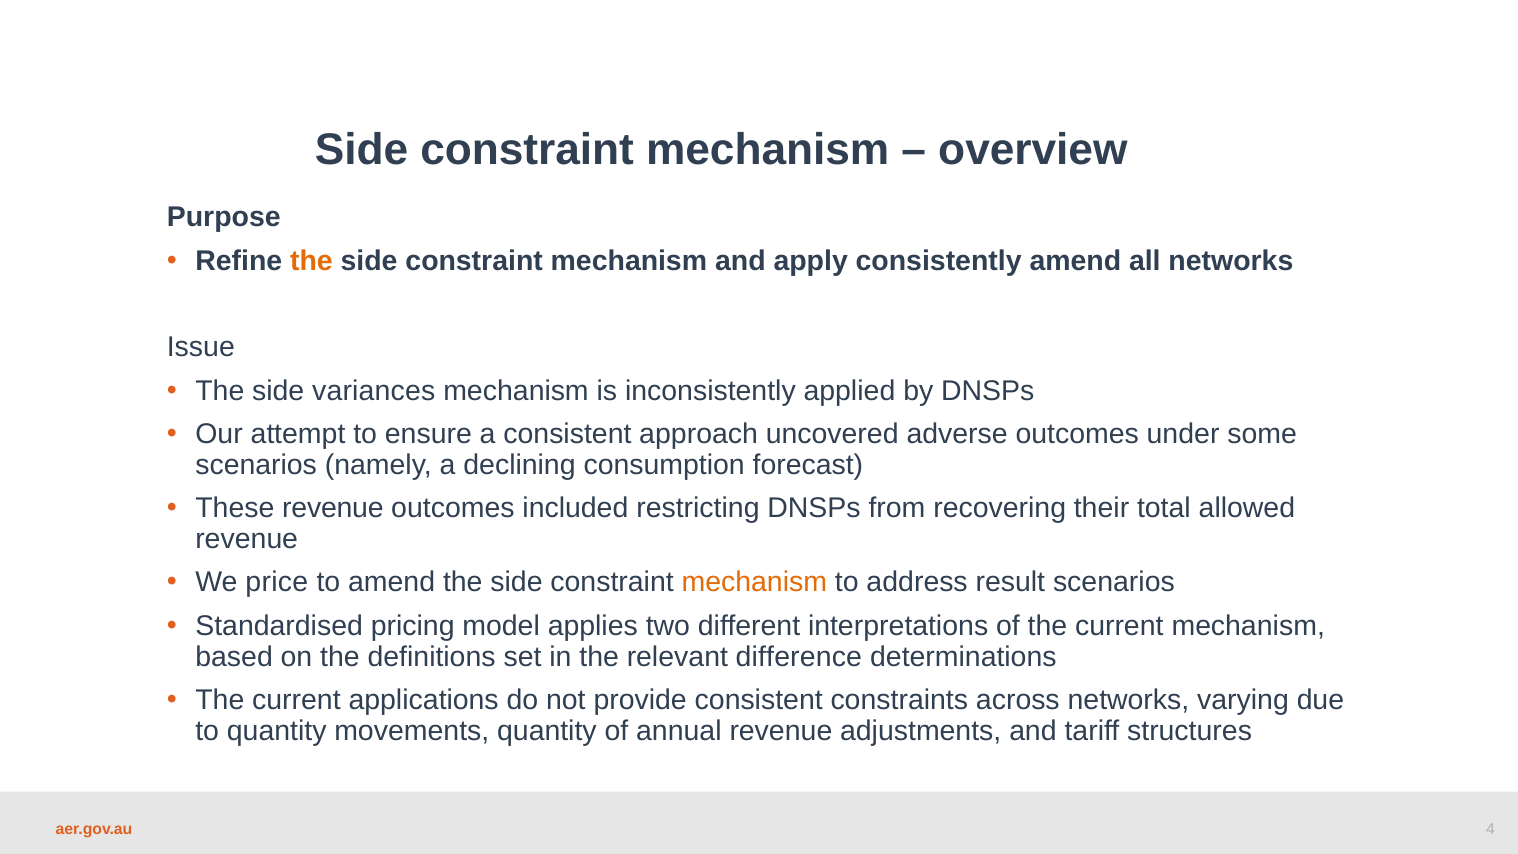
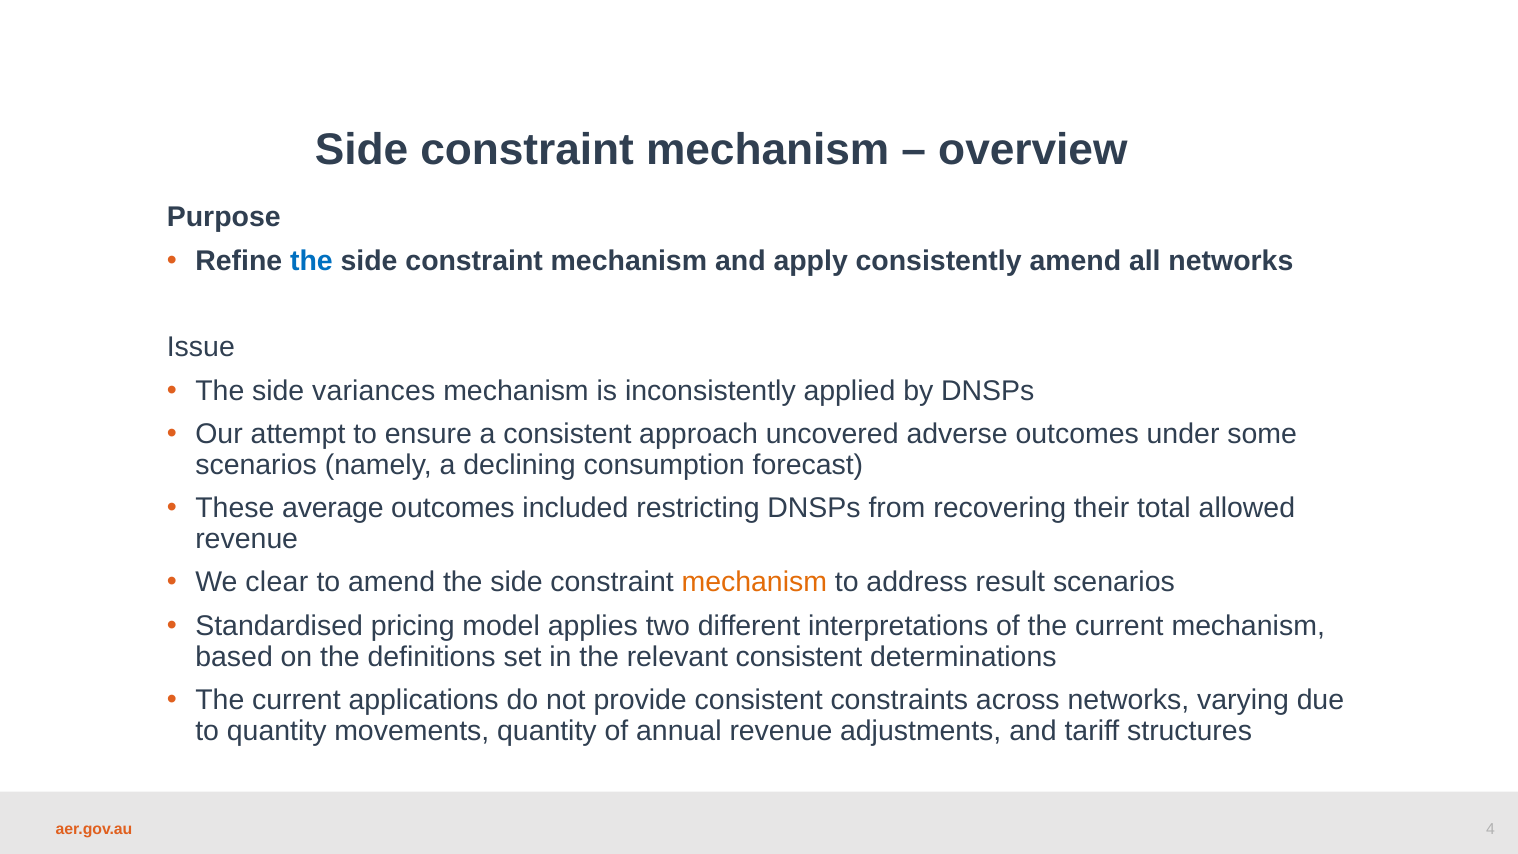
the at (311, 261) colour: orange -> blue
These revenue: revenue -> average
price: price -> clear
relevant difference: difference -> consistent
